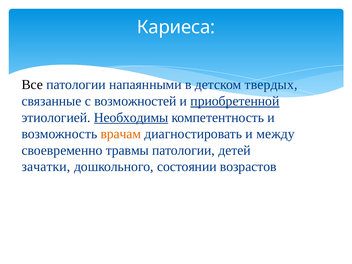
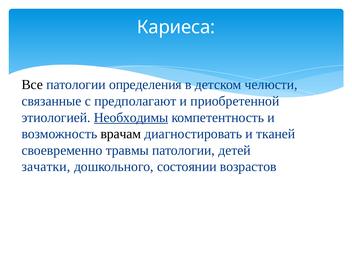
напаянными: напаянными -> определения
твердых: твердых -> челюсти
возможностей: возможностей -> предполагают
приобретенной underline: present -> none
врачам colour: orange -> black
между: между -> тканей
